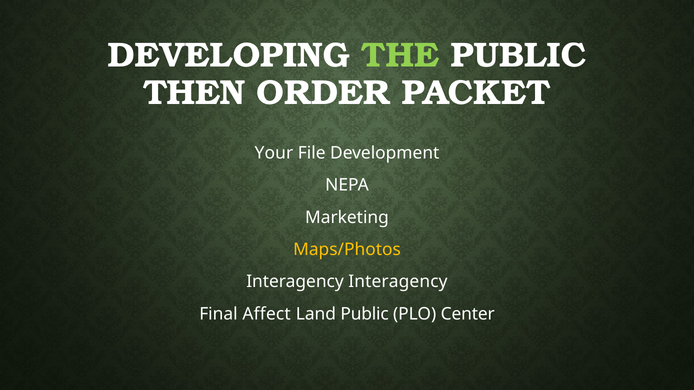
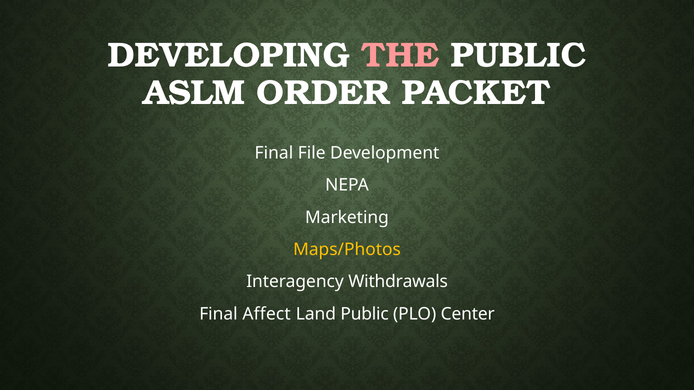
THE colour: light green -> pink
THEN: THEN -> ASLM
Your at (274, 153): Your -> Final
Interagency Interagency: Interagency -> Withdrawals
